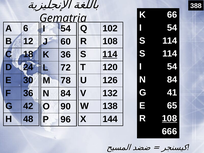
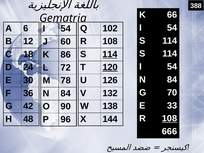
K 36: 36 -> 86
120 underline: none -> present
41: 41 -> 70
65: 65 -> 33
